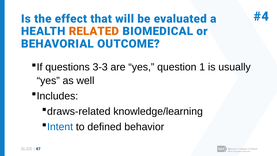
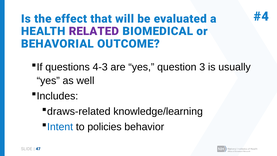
RELATED colour: orange -> purple
3-3: 3-3 -> 4-3
1: 1 -> 3
defined: defined -> policies
